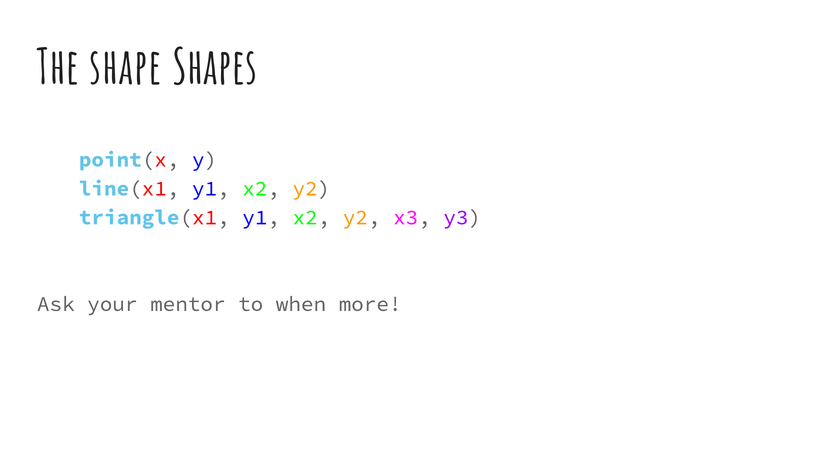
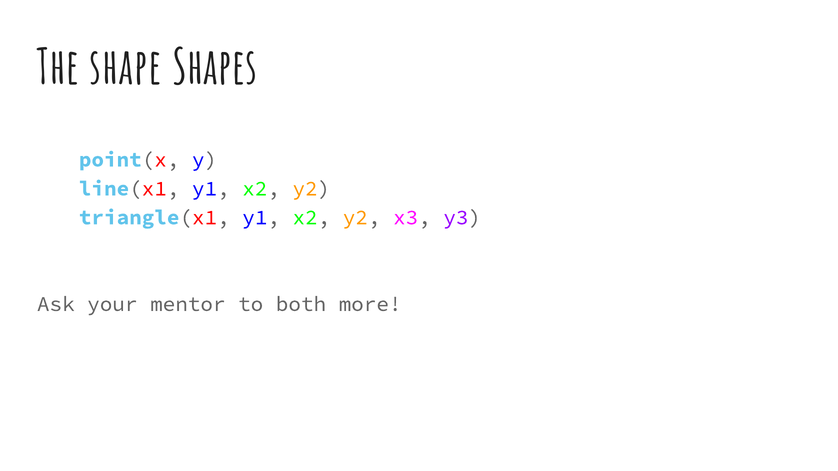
when: when -> both
